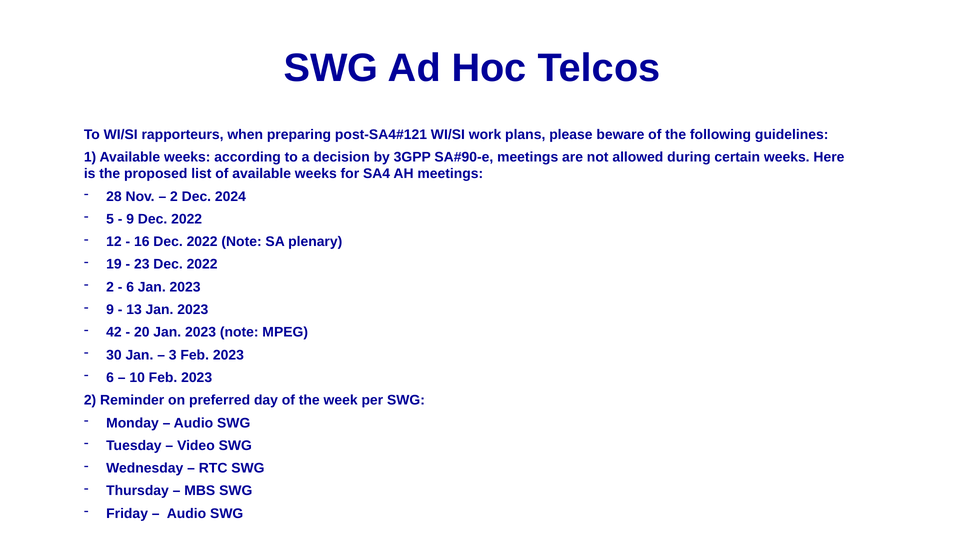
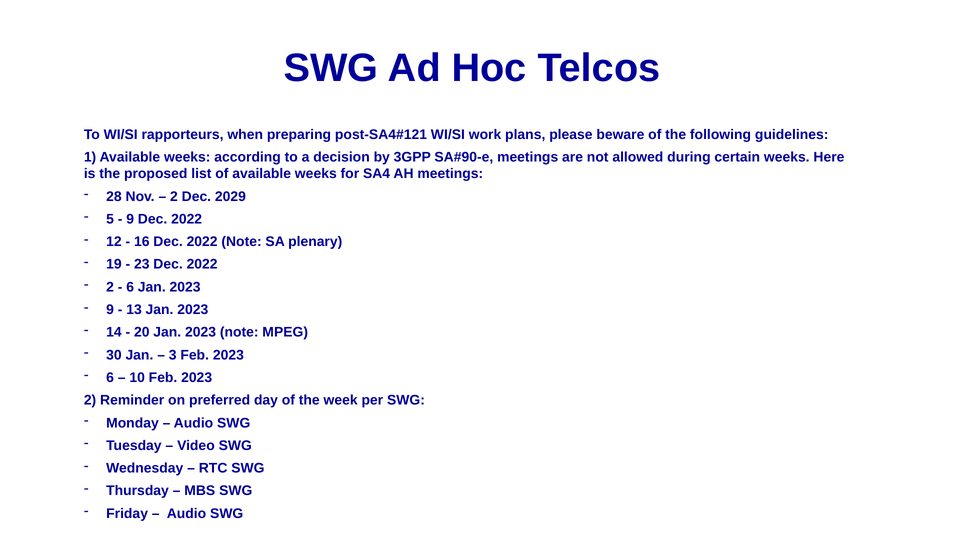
2024: 2024 -> 2029
42: 42 -> 14
